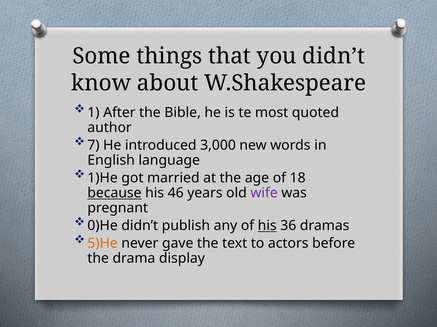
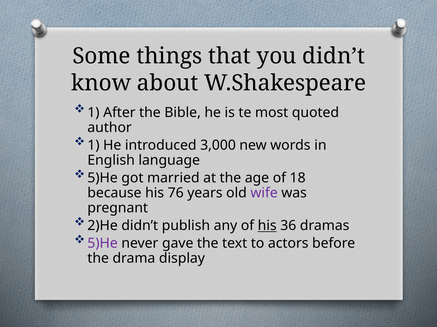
7 at (93, 146): 7 -> 1
1)He at (103, 178): 1)He -> 5)He
because underline: present -> none
46: 46 -> 76
0)He: 0)He -> 2)He
5)He at (103, 244) colour: orange -> purple
